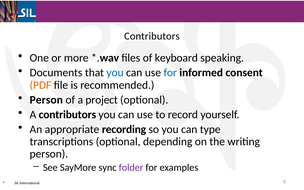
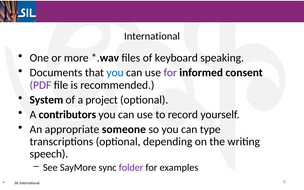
Contributors at (152, 36): Contributors -> International
for at (170, 73) colour: blue -> purple
PDF colour: orange -> purple
Person at (46, 100): Person -> System
recording: recording -> someone
person at (49, 154): person -> speech
